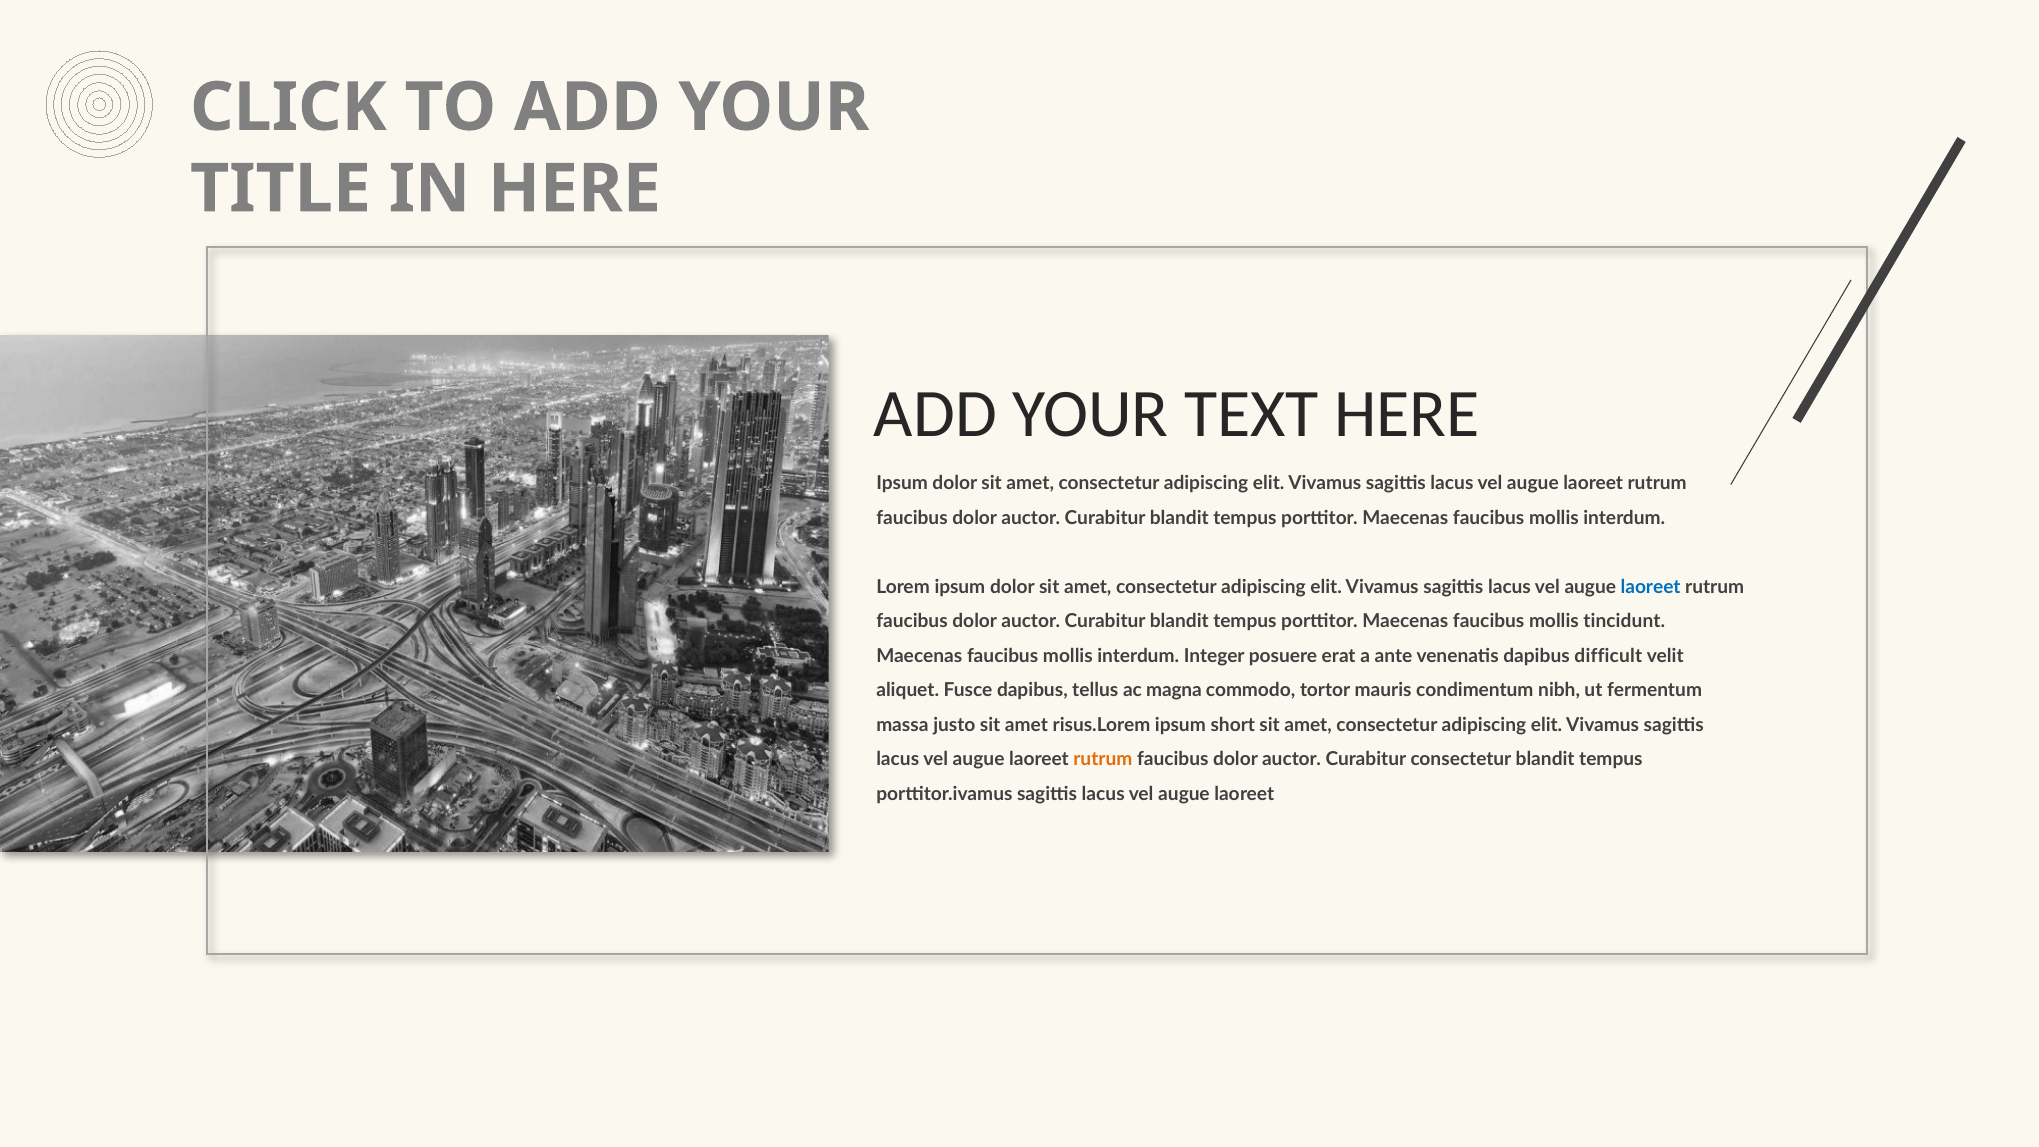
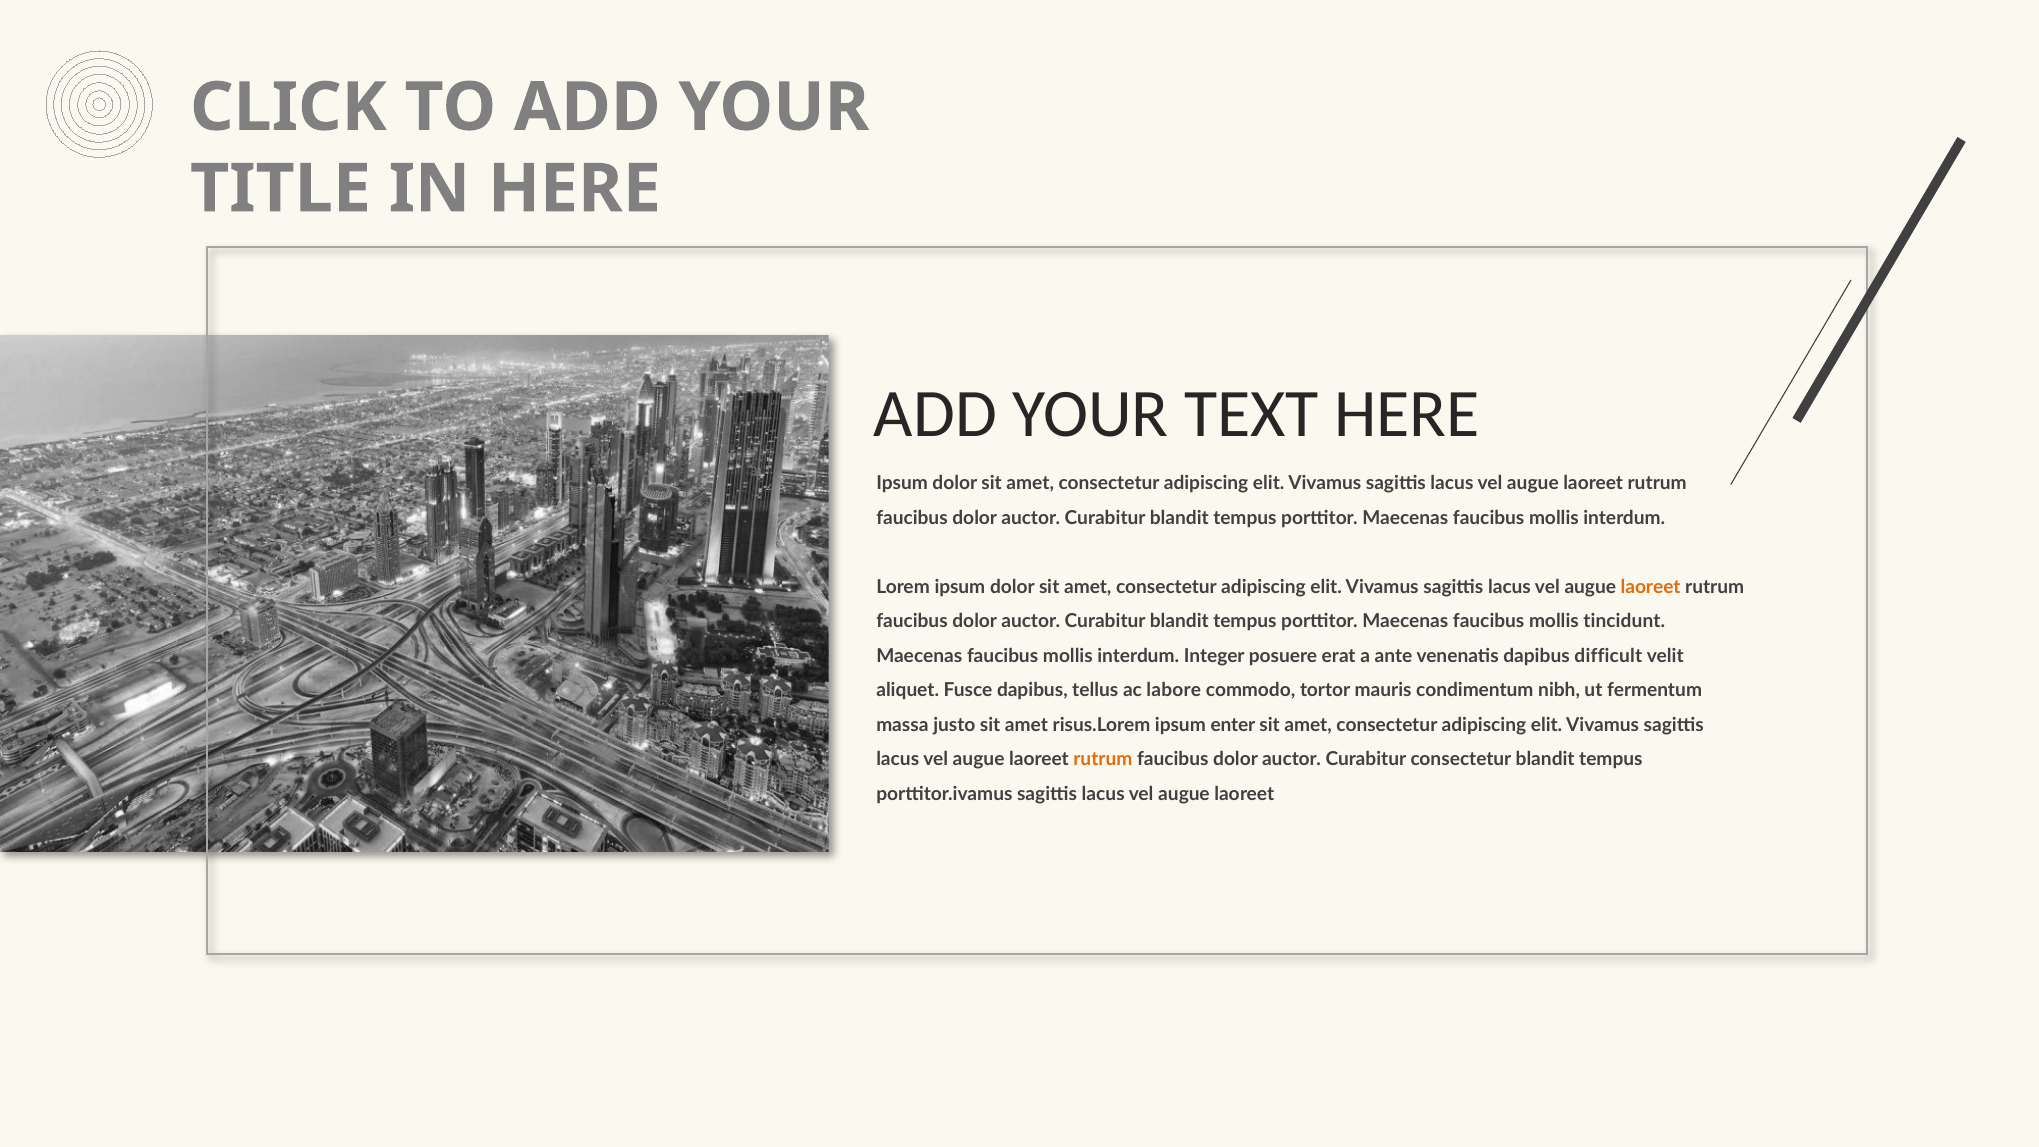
laoreet at (1651, 587) colour: blue -> orange
magna: magna -> labore
short: short -> enter
